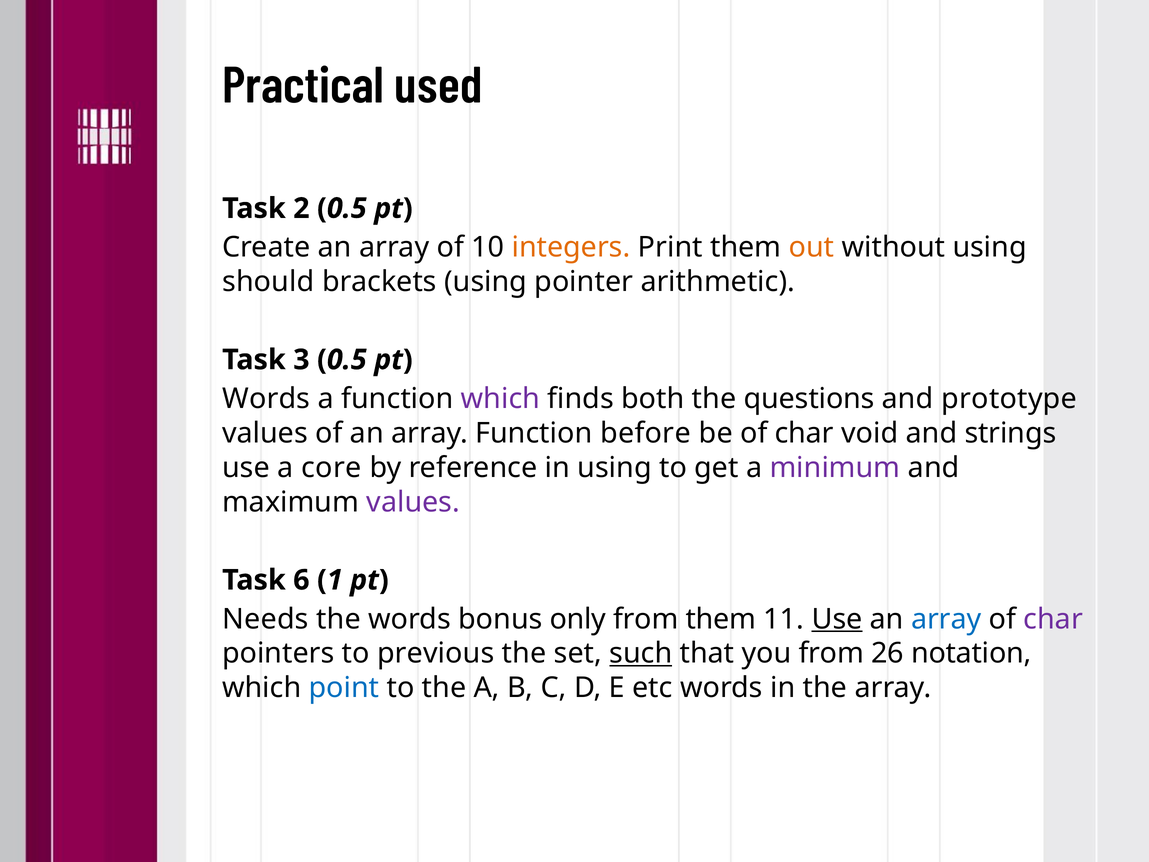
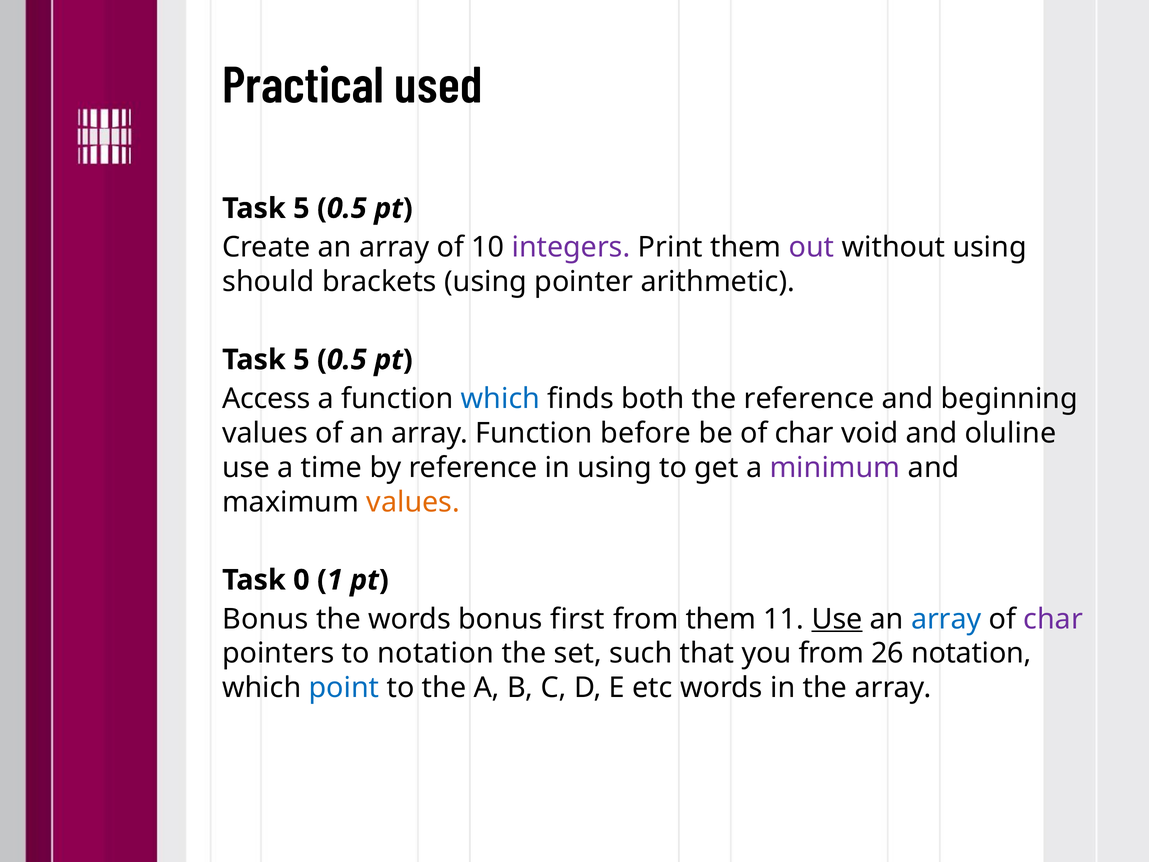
2 at (301, 208): 2 -> 5
integers colour: orange -> purple
out colour: orange -> purple
3 at (301, 360): 3 -> 5
Words at (266, 399): Words -> Access
which at (500, 399) colour: purple -> blue
the questions: questions -> reference
prototype: prototype -> beginning
strings: strings -> oluline
core: core -> time
values at (413, 502) colour: purple -> orange
6: 6 -> 0
Needs at (265, 619): Needs -> Bonus
only: only -> first
to previous: previous -> notation
such underline: present -> none
